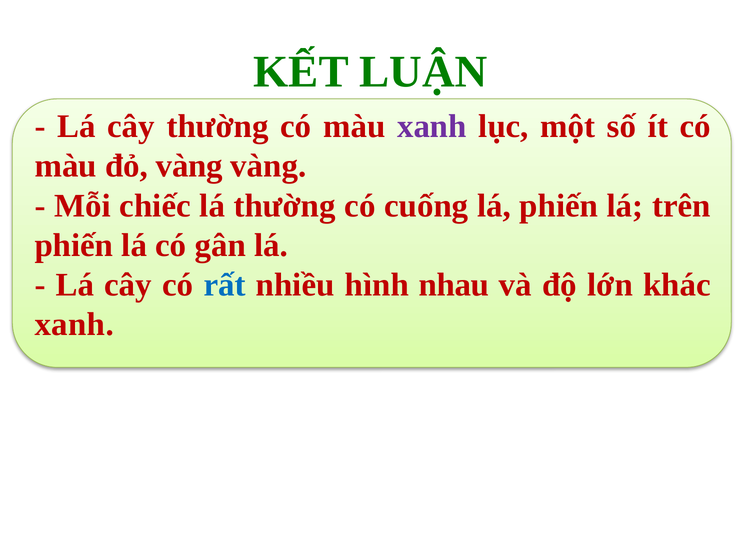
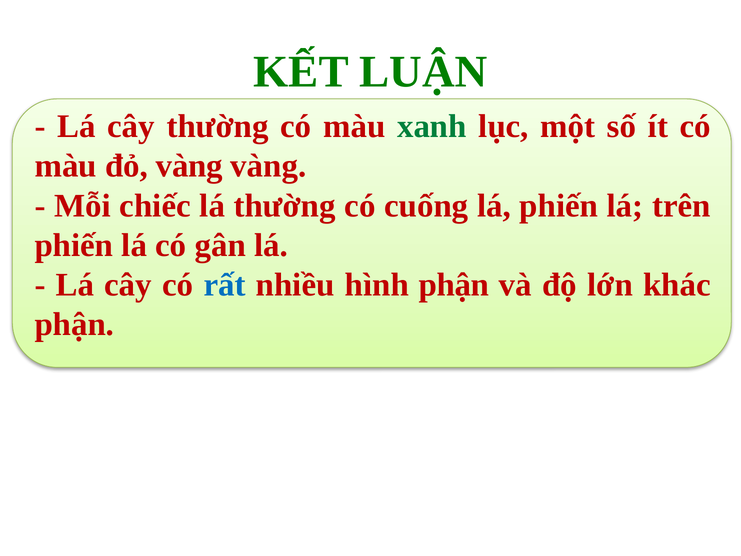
xanh at (432, 127) colour: purple -> green
hình nhau: nhau -> phận
xanh at (74, 324): xanh -> phận
